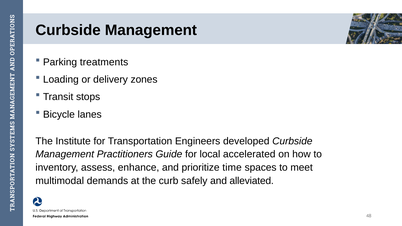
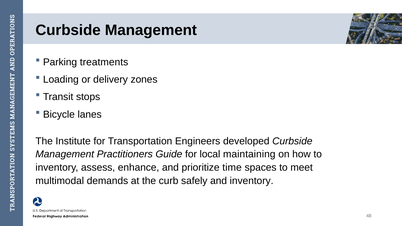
accelerated: accelerated -> maintaining
and alleviated: alleviated -> inventory
